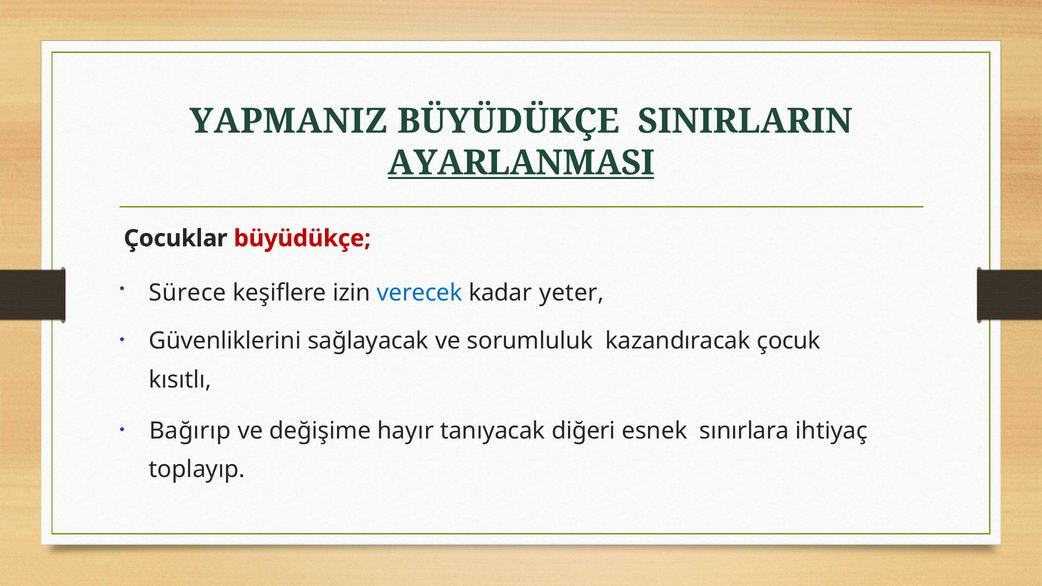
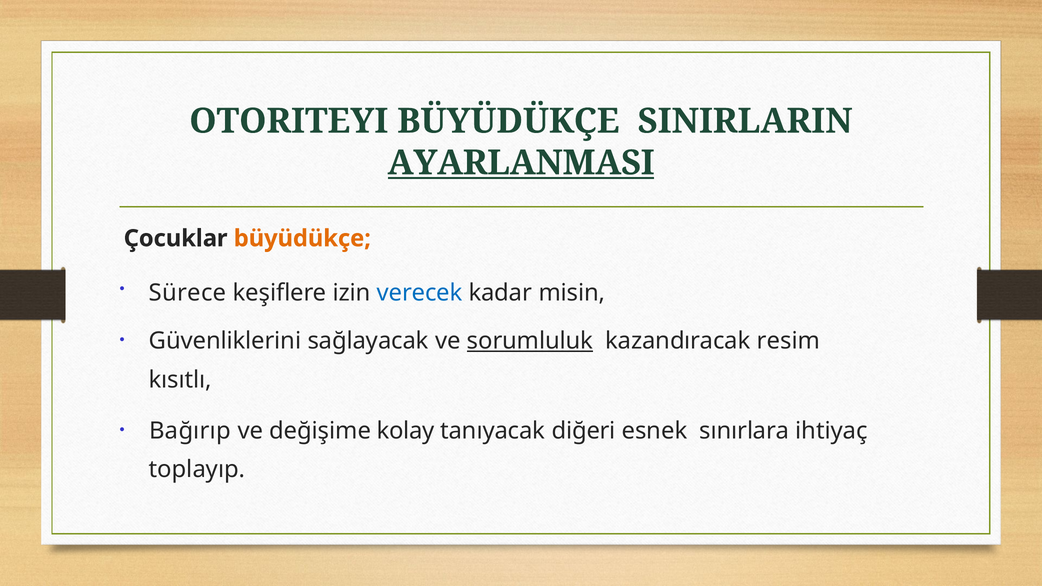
YAPMANIZ: YAPMANIZ -> OTORITEYI
büyüdükçe at (302, 238) colour: red -> orange
yeter: yeter -> misin
sorumluluk underline: none -> present
çocuk: çocuk -> resim
hayır: hayır -> kolay
